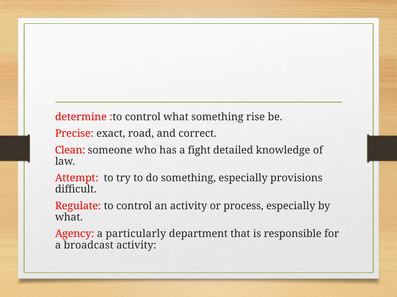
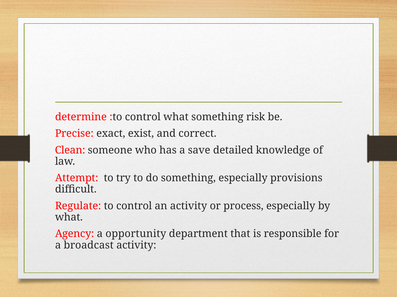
rise: rise -> risk
road: road -> exist
fight: fight -> save
particularly: particularly -> opportunity
